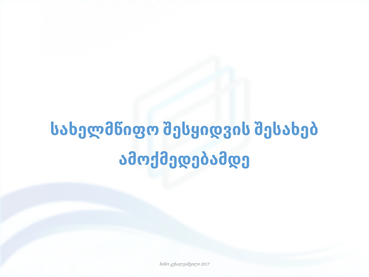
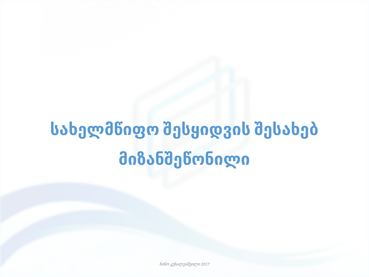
ამოქმედებამდე: ამოქმედებამდე -> მიზანშეწონილი
